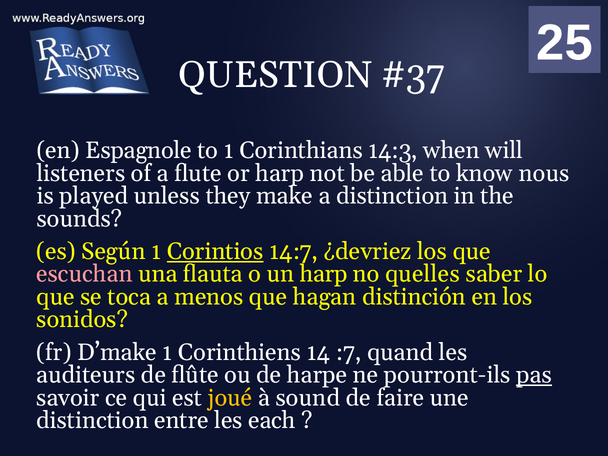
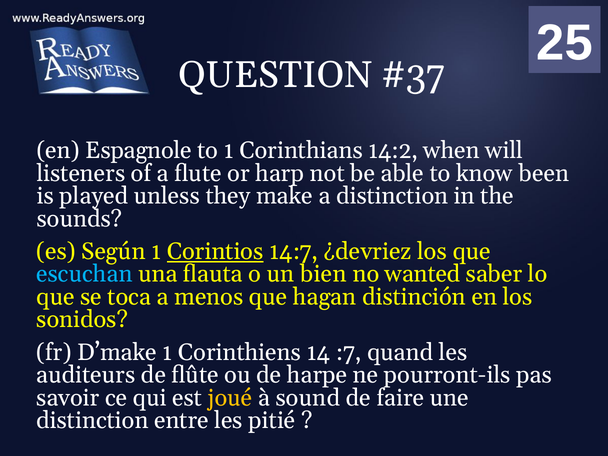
14:3: 14:3 -> 14:2
nous: nous -> been
escuchan colour: pink -> light blue
un harp: harp -> bien
quelles: quelles -> wanted
pas underline: present -> none
each: each -> pitié
